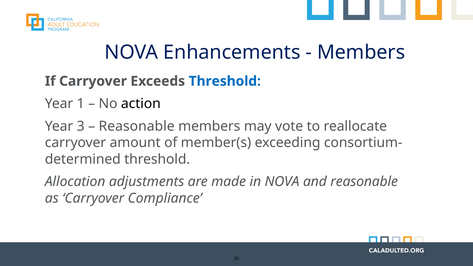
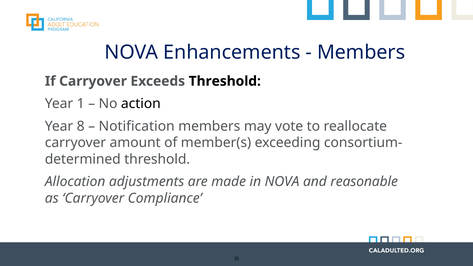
Threshold at (225, 81) colour: blue -> black
3: 3 -> 8
Reasonable at (137, 126): Reasonable -> Notification
